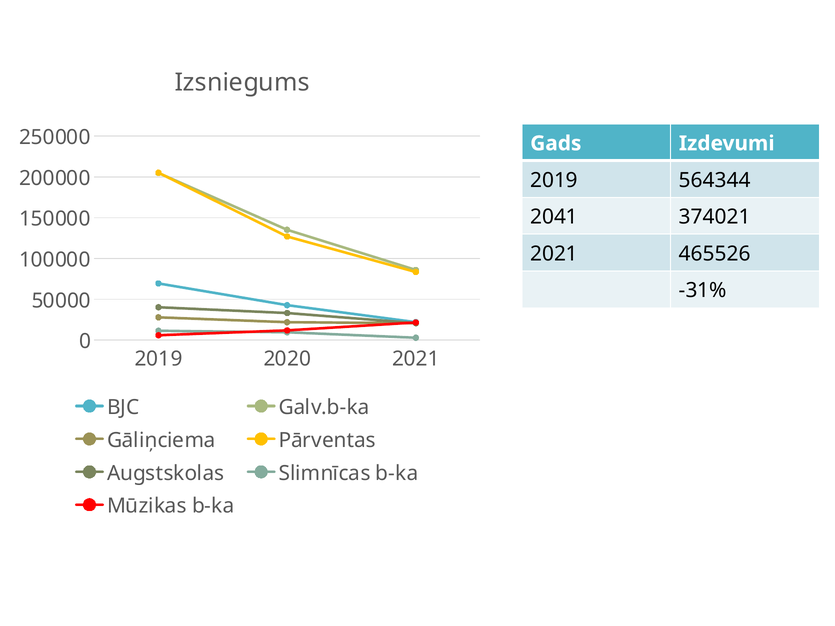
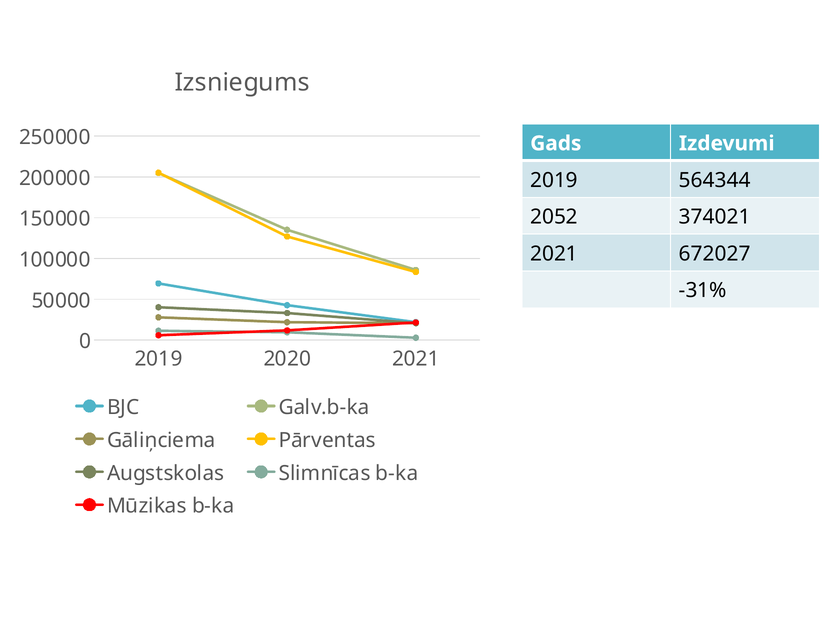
2041: 2041 -> 2052
465526: 465526 -> 672027
